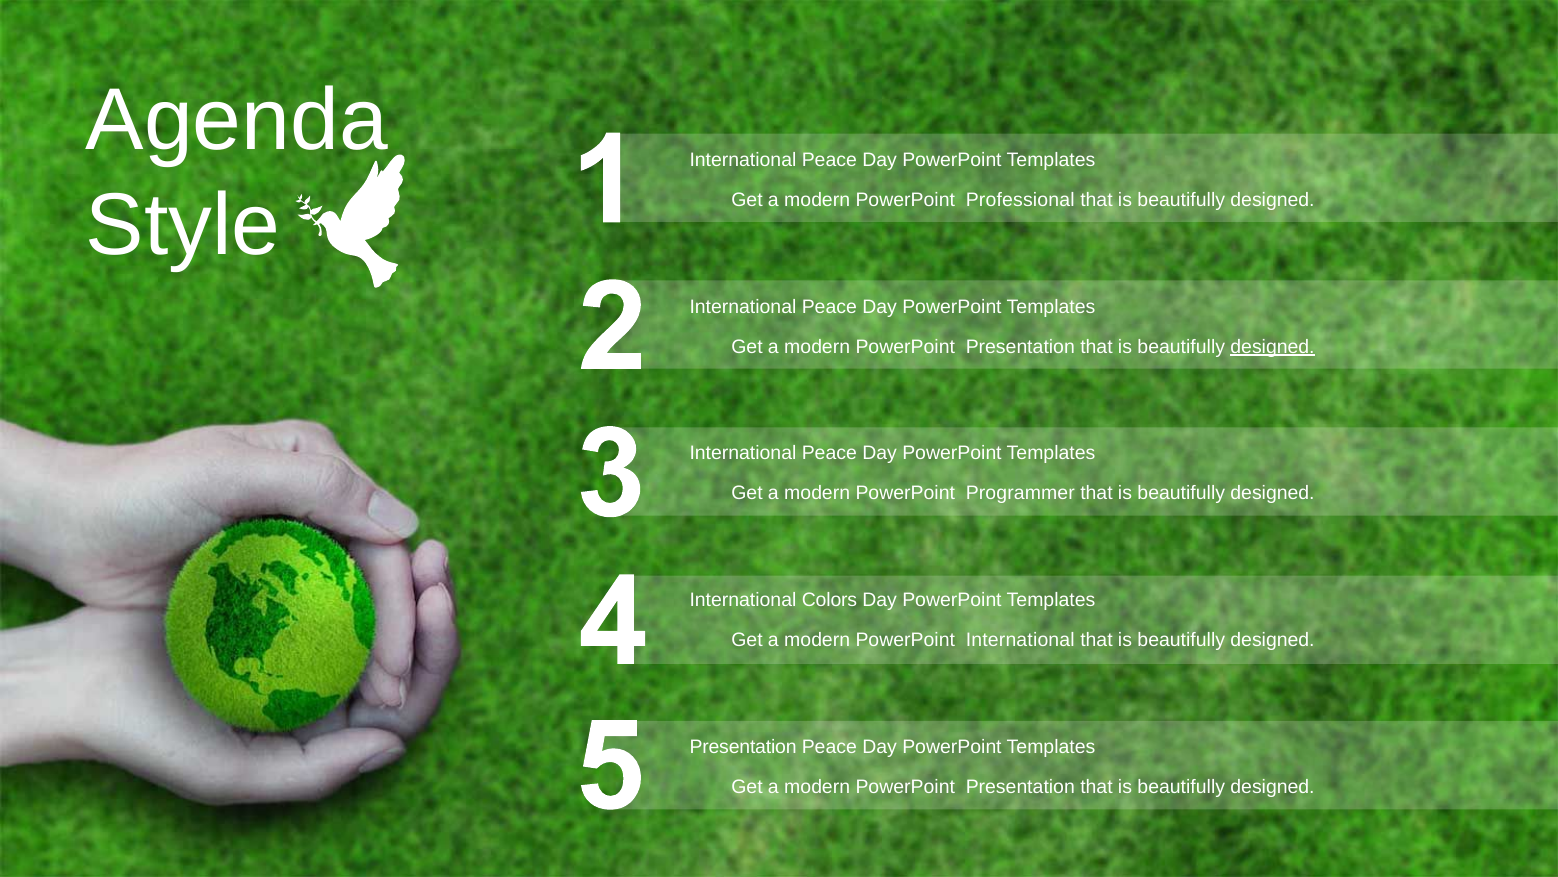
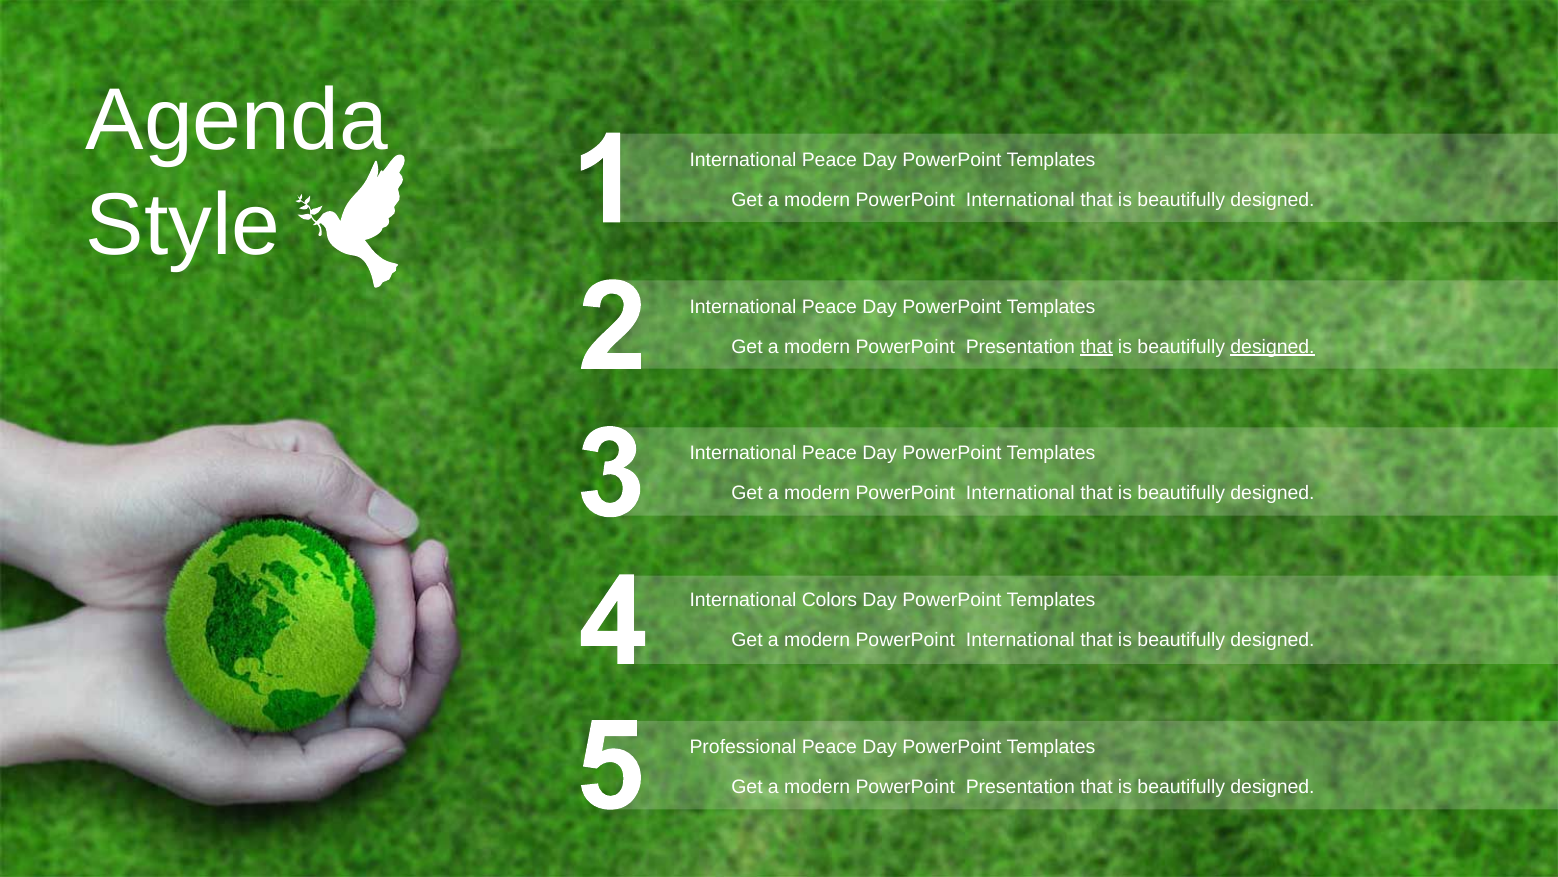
Professional at (1020, 200): Professional -> International
that at (1096, 346) underline: none -> present
Programmer at (1020, 493): Programmer -> International
Presentation at (743, 747): Presentation -> Professional
